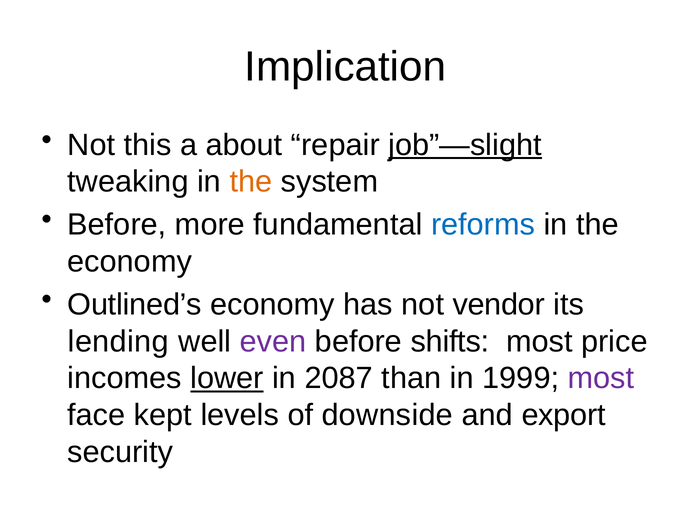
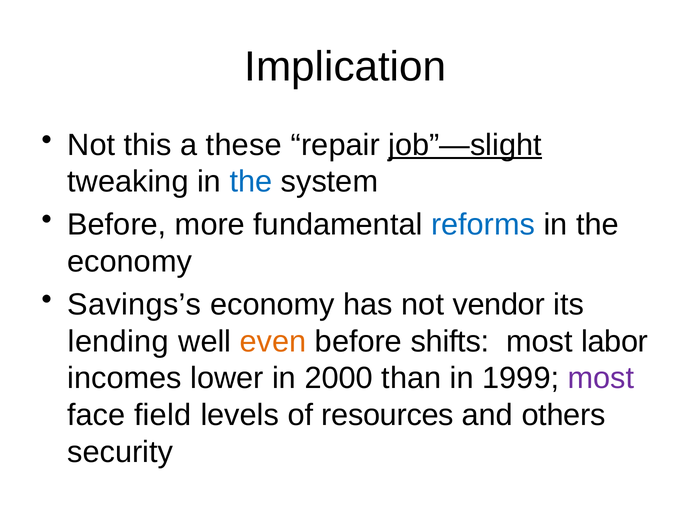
about: about -> these
the at (251, 182) colour: orange -> blue
Outlined’s: Outlined’s -> Savings’s
even colour: purple -> orange
price: price -> labor
lower underline: present -> none
2087: 2087 -> 2000
kept: kept -> field
downside: downside -> resources
export: export -> others
